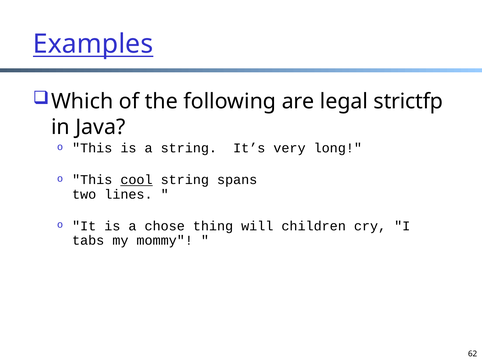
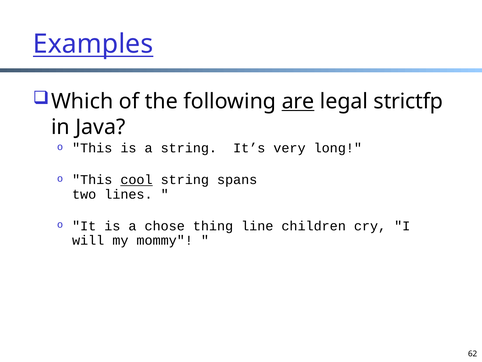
are underline: none -> present
will: will -> line
tabs: tabs -> will
